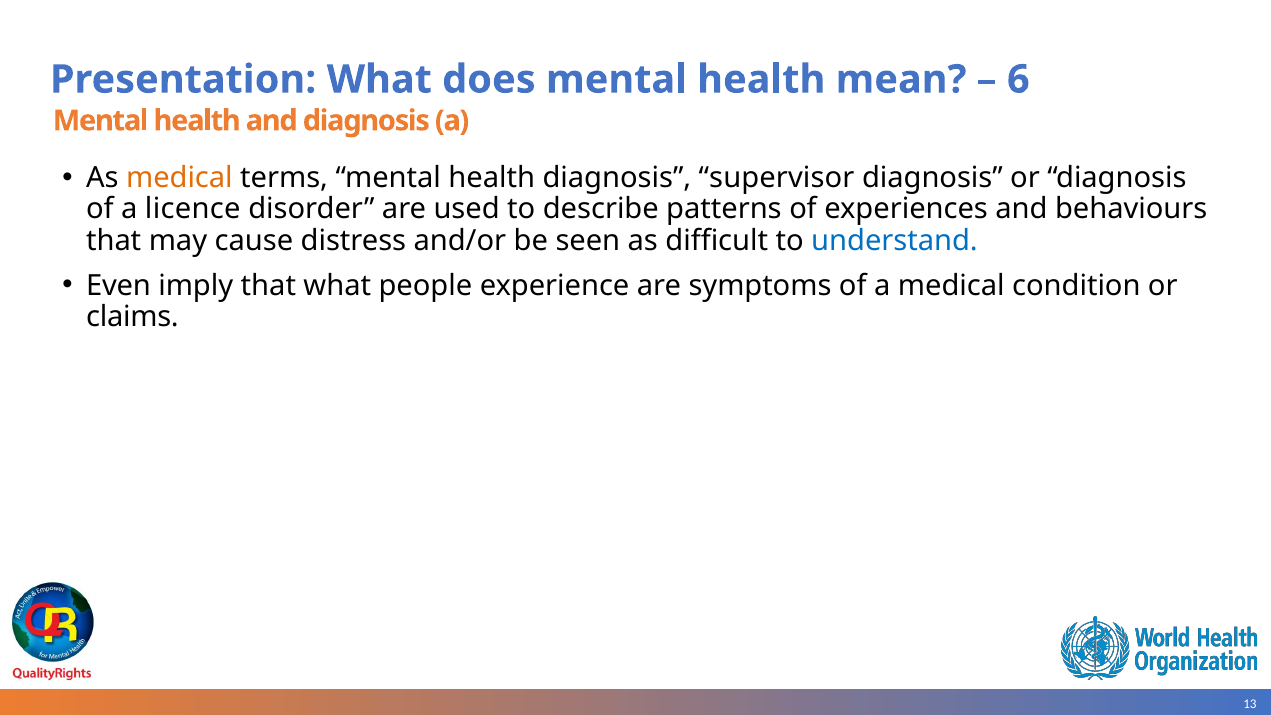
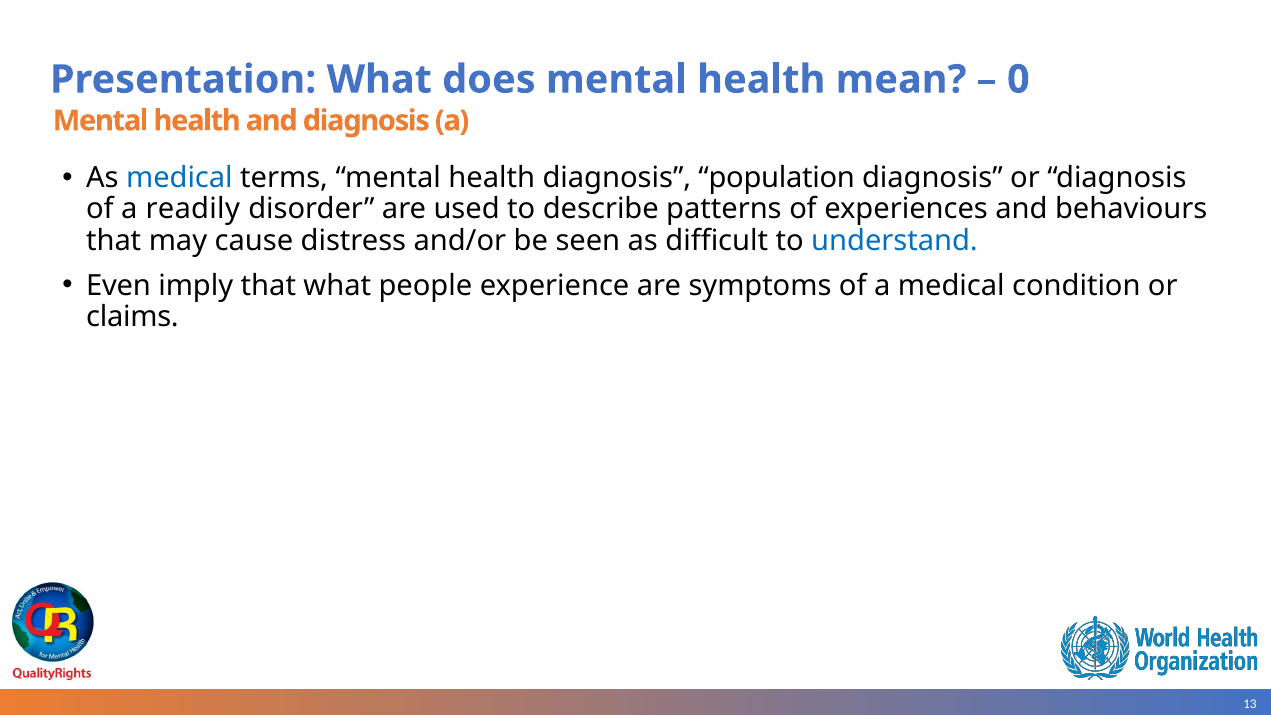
6: 6 -> 0
medical at (179, 178) colour: orange -> blue
supervisor: supervisor -> population
licence: licence -> readily
